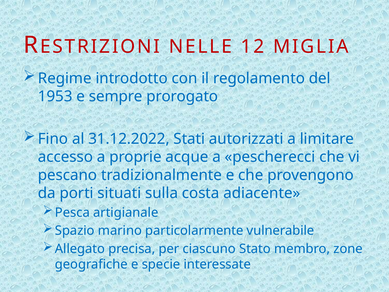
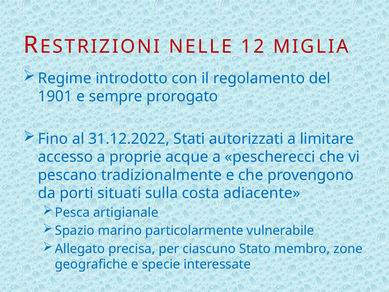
1953: 1953 -> 1901
